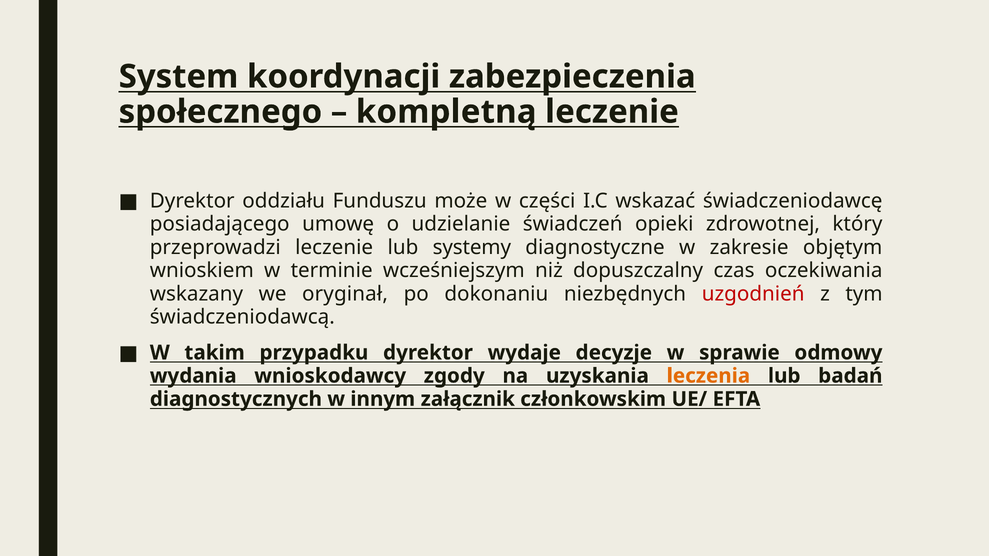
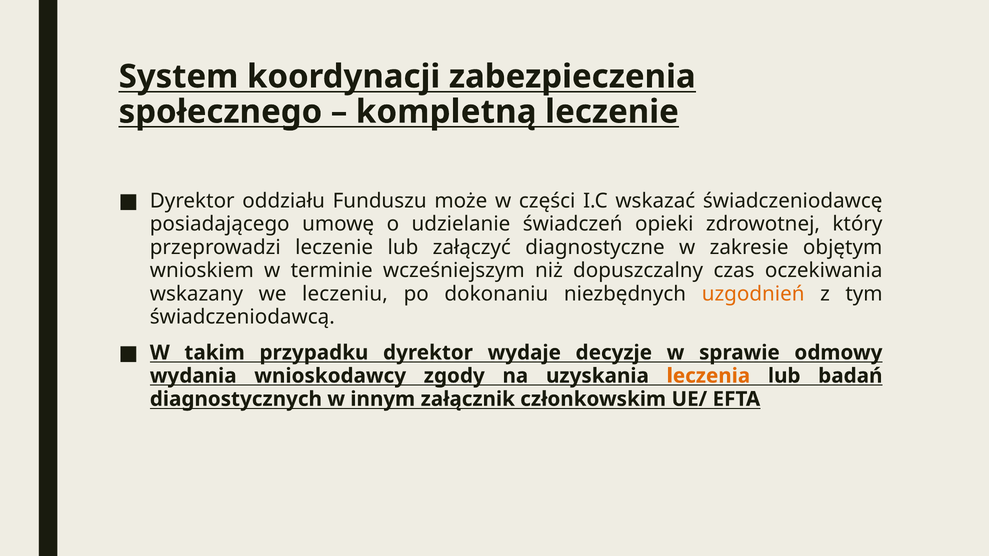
systemy: systemy -> załączyć
oryginał: oryginał -> leczeniu
uzgodnień colour: red -> orange
